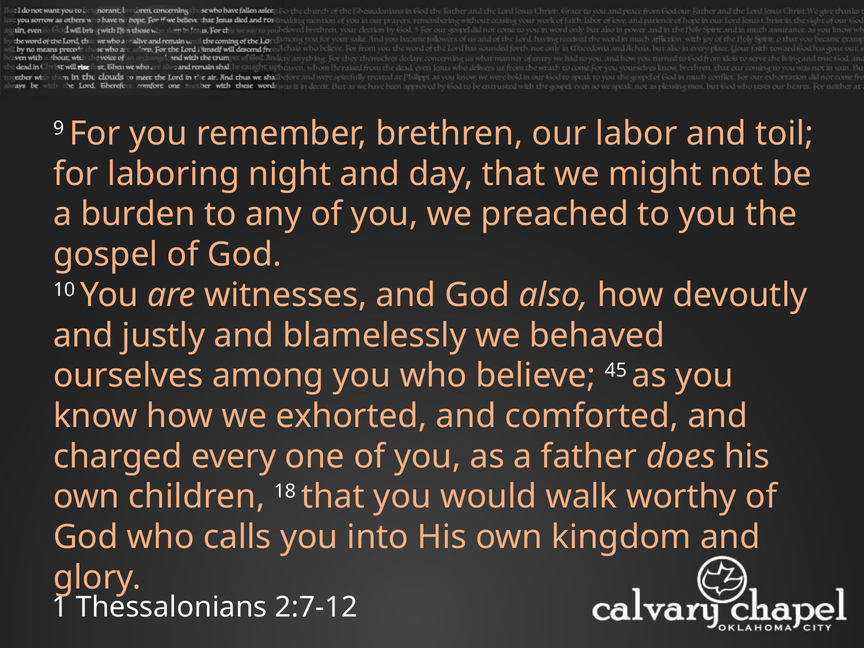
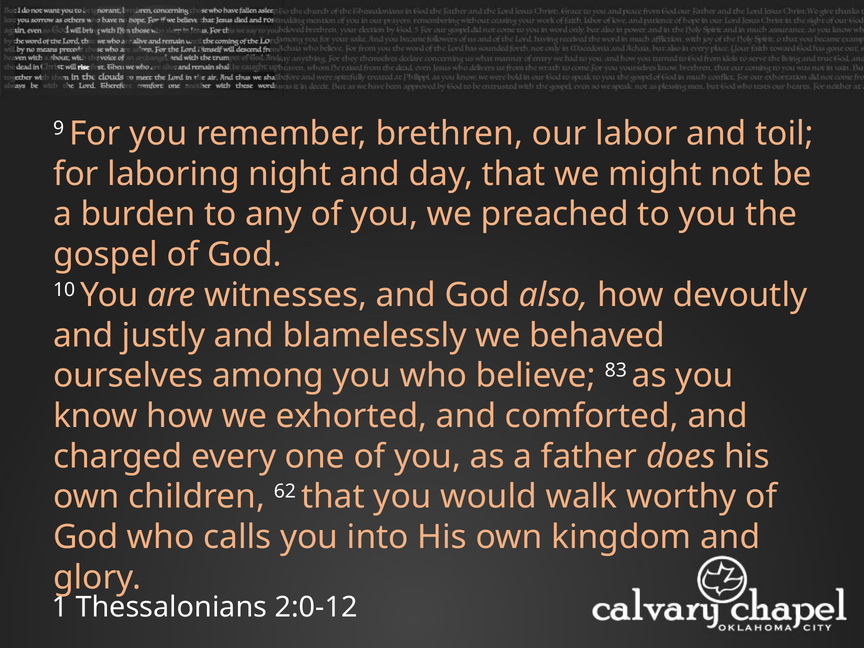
45: 45 -> 83
18: 18 -> 62
2:7-12: 2:7-12 -> 2:0-12
